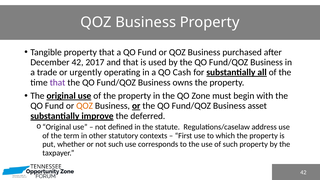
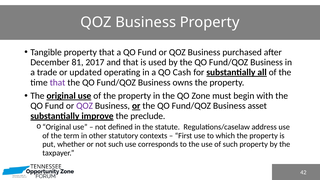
December 42: 42 -> 81
urgently: urgently -> updated
QOZ at (85, 106) colour: orange -> purple
deferred: deferred -> preclude
